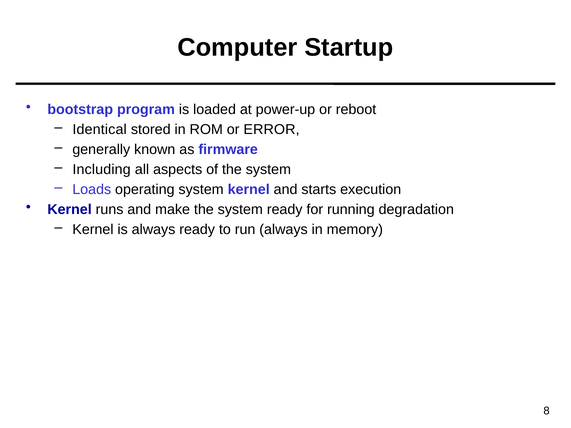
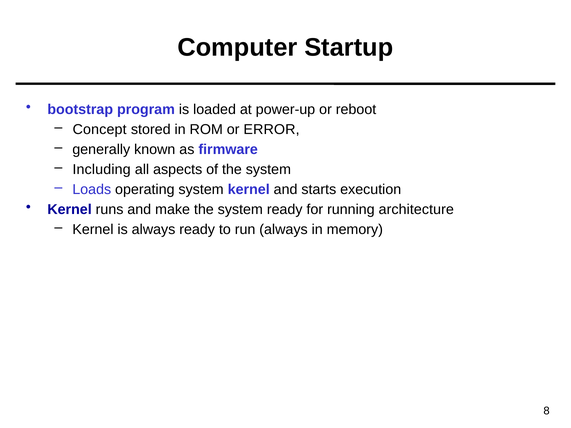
Identical: Identical -> Concept
degradation: degradation -> architecture
